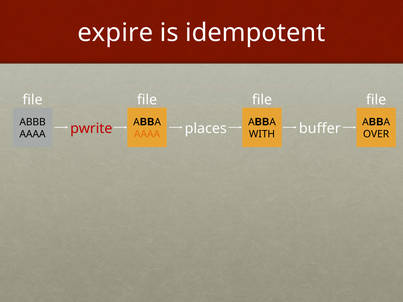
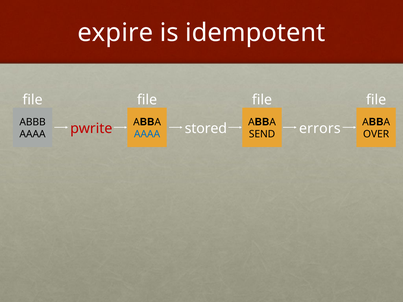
places: places -> stored
buffer: buffer -> errors
AAAA at (147, 134) colour: orange -> blue
WITH: WITH -> SEND
